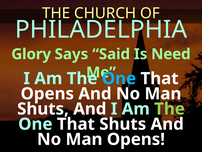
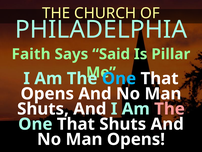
Glory: Glory -> Faith
Need: Need -> Pillar
The at (170, 109) colour: light green -> pink
